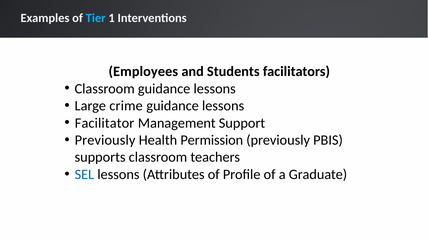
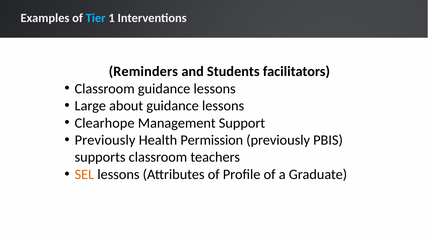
Employees: Employees -> Reminders
crime: crime -> about
Facilitator: Facilitator -> Clearhope
SEL colour: blue -> orange
